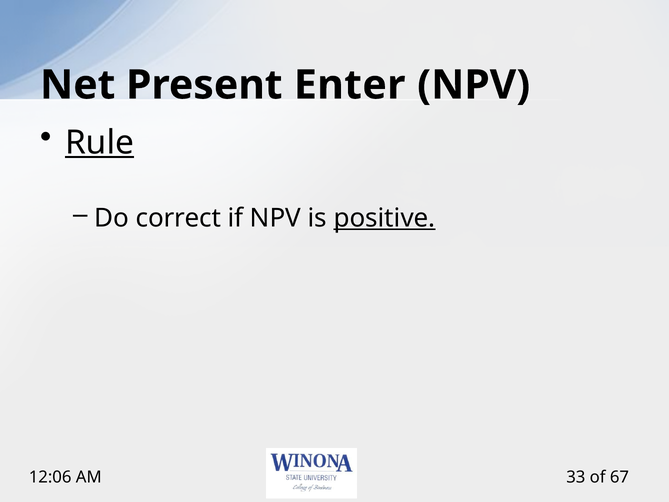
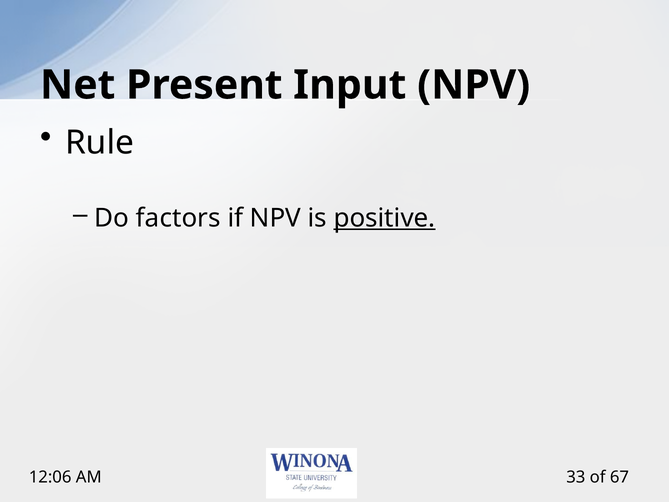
Enter: Enter -> Input
Rule underline: present -> none
correct: correct -> factors
